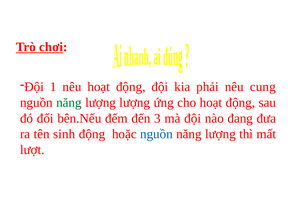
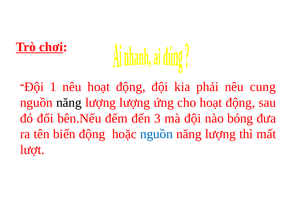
năng at (69, 102) colour: green -> black
đang: đang -> bóng
sinh: sinh -> biến
